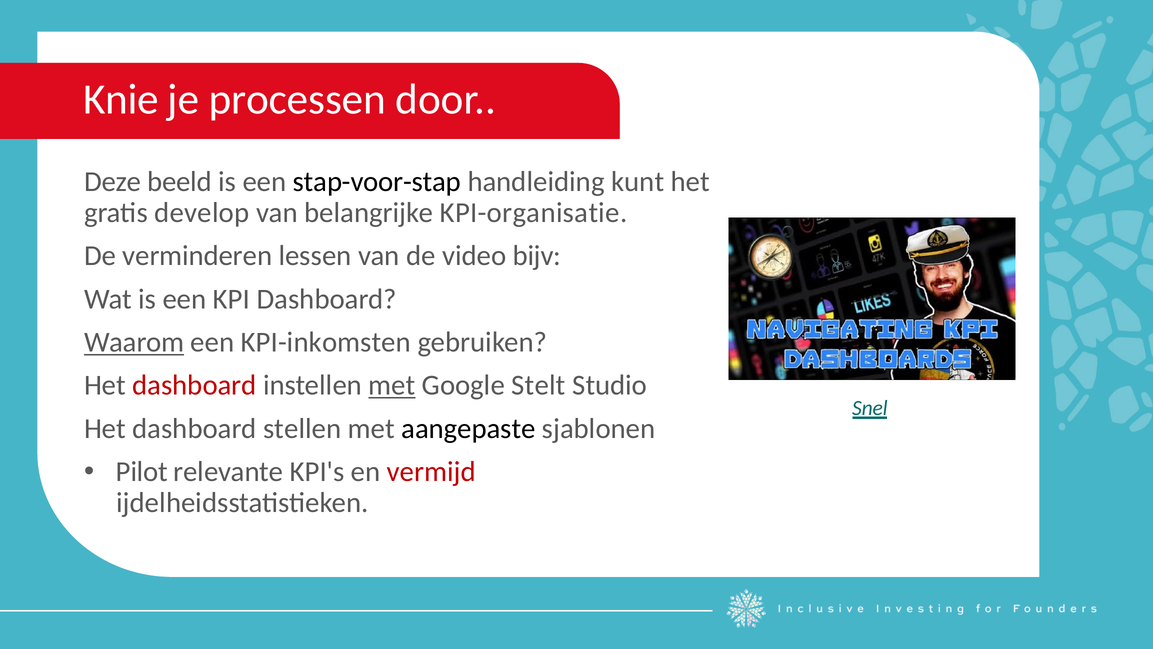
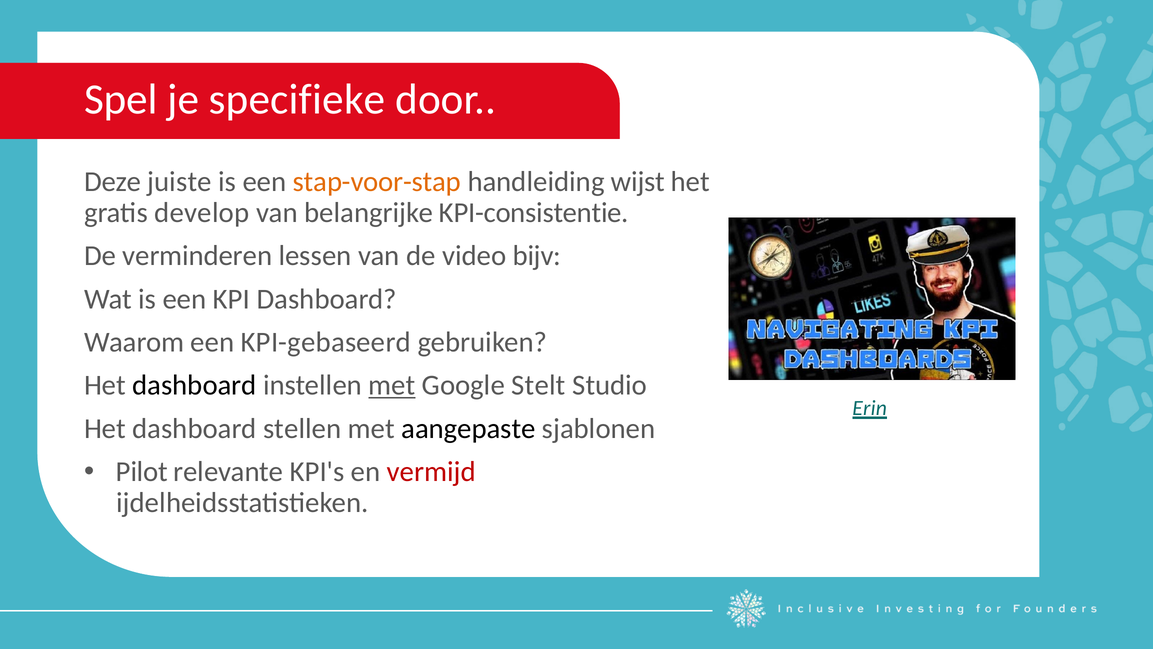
Knie: Knie -> Spel
processen: processen -> specifieke
beeld: beeld -> juiste
stap-voor-stap colour: black -> orange
kunt: kunt -> wijst
KPI-organisatie: KPI-organisatie -> KPI-consistentie
Waarom underline: present -> none
KPI-inkomsten: KPI-inkomsten -> KPI-gebaseerd
dashboard at (194, 385) colour: red -> black
Snel: Snel -> Erin
